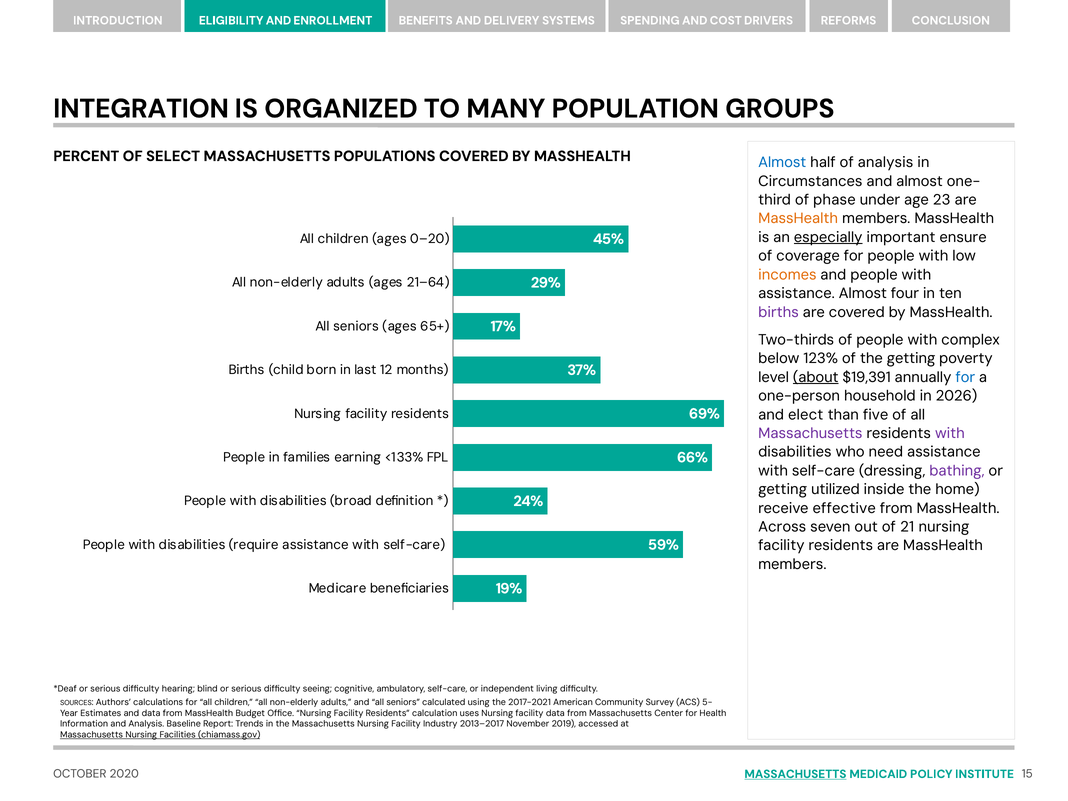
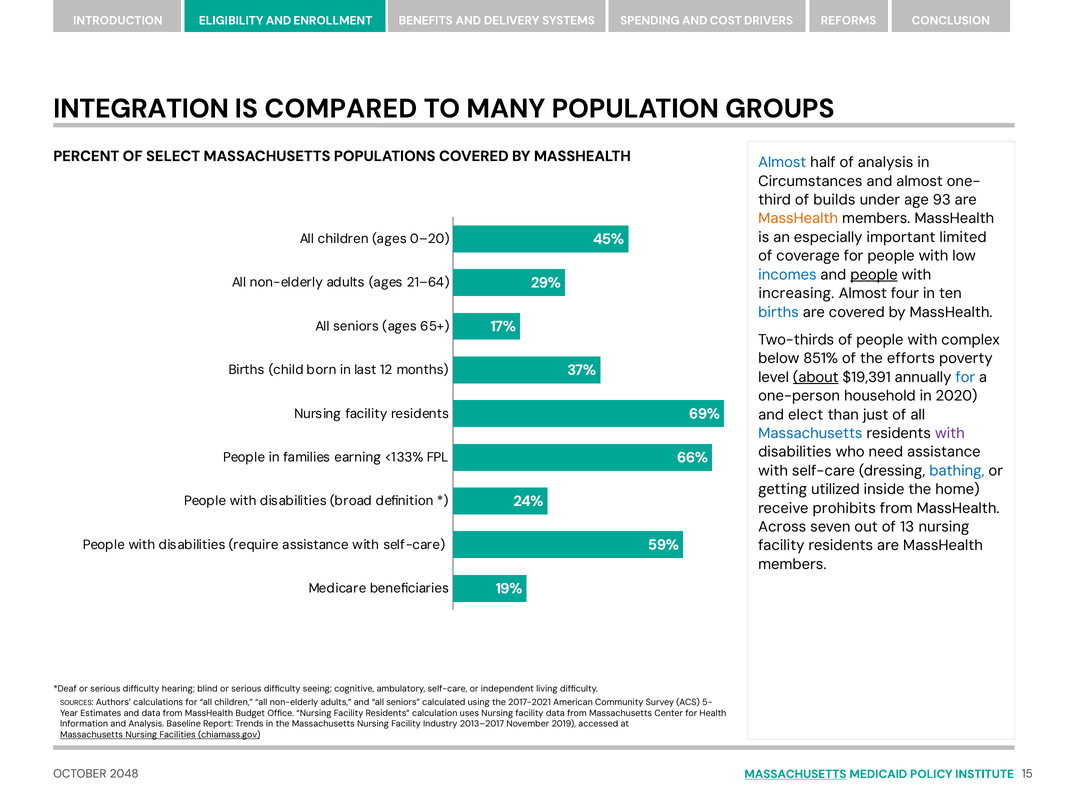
ORGANIZED: ORGANIZED -> COMPARED
phase: phase -> builds
23: 23 -> 93
especially underline: present -> none
ensure: ensure -> limited
incomes colour: orange -> blue
people at (874, 275) underline: none -> present
assistance at (796, 293): assistance -> increasing
births at (779, 312) colour: purple -> blue
123%: 123% -> 851%
the getting: getting -> efforts
2026: 2026 -> 2020
five: five -> just
Massachusetts at (810, 433) colour: purple -> blue
bathing colour: purple -> blue
effective: effective -> prohibits
21: 21 -> 13
2020: 2020 -> 2048
